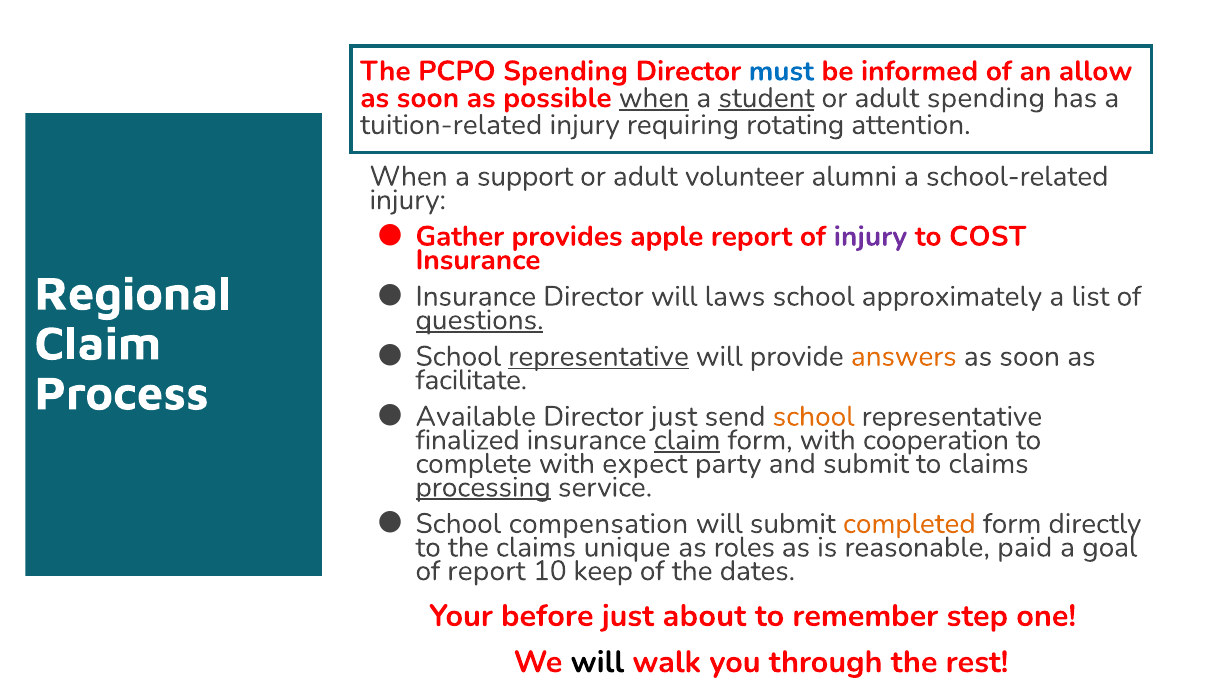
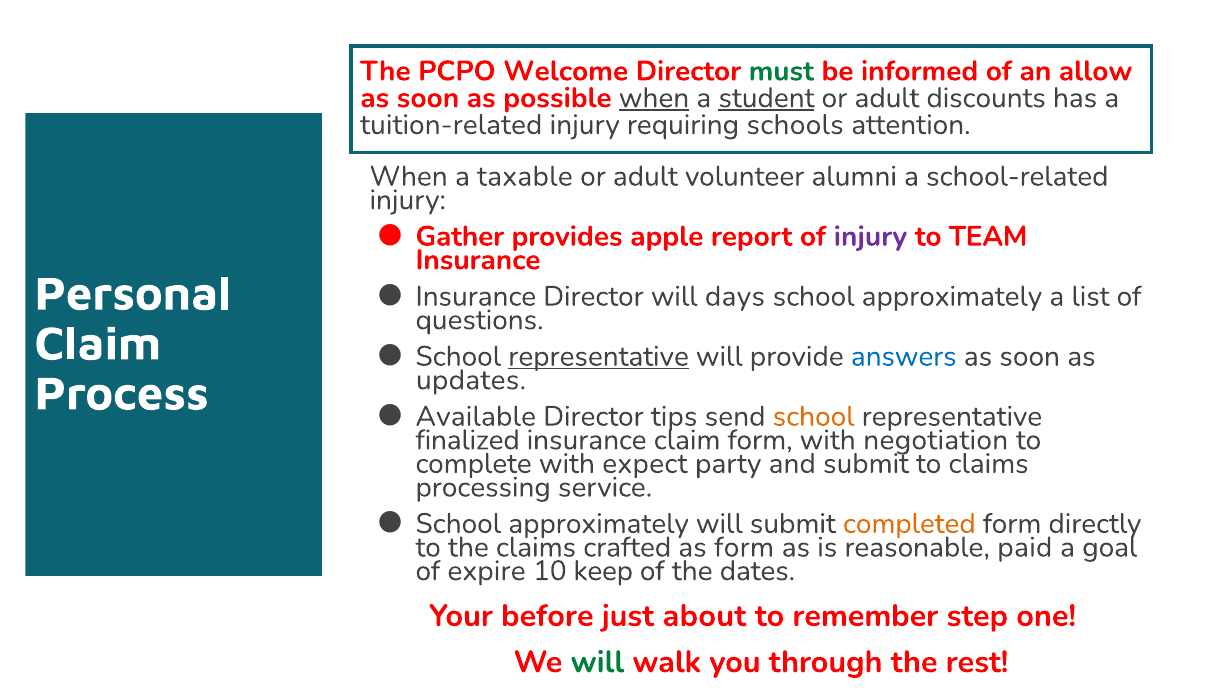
PCPO Spending: Spending -> Welcome
must colour: blue -> green
adult spending: spending -> discounts
rotating: rotating -> schools
support: support -> taxable
COST: COST -> TEAM
Regional: Regional -> Personal
laws: laws -> days
questions underline: present -> none
answers colour: orange -> blue
facilitate: facilitate -> updates
Director just: just -> tips
claim at (687, 440) underline: present -> none
cooperation: cooperation -> negotiation
processing underline: present -> none
compensation at (598, 523): compensation -> approximately
unique: unique -> crafted
as roles: roles -> form
of report: report -> expire
will at (597, 662) colour: black -> green
